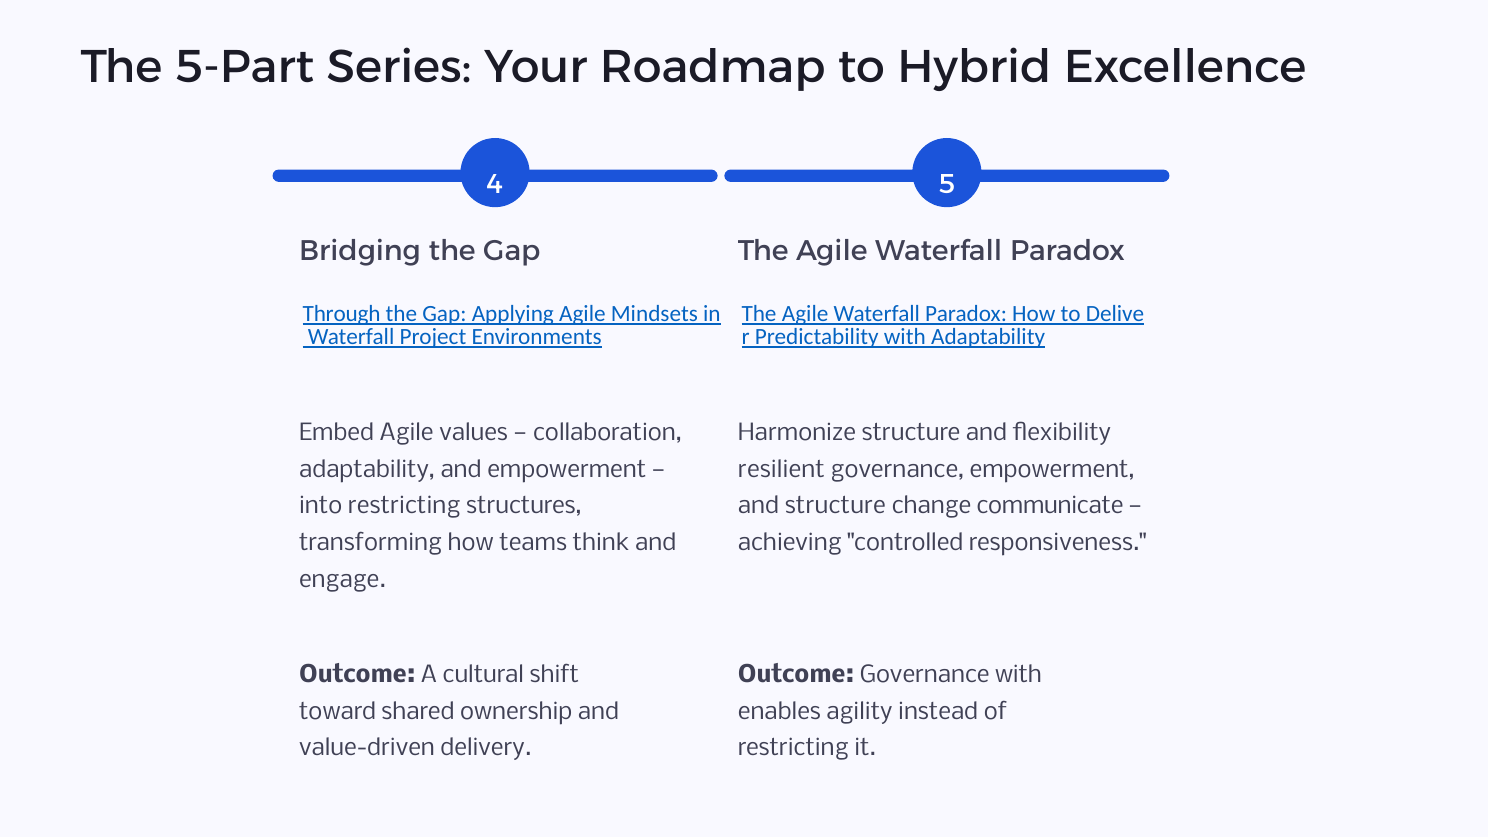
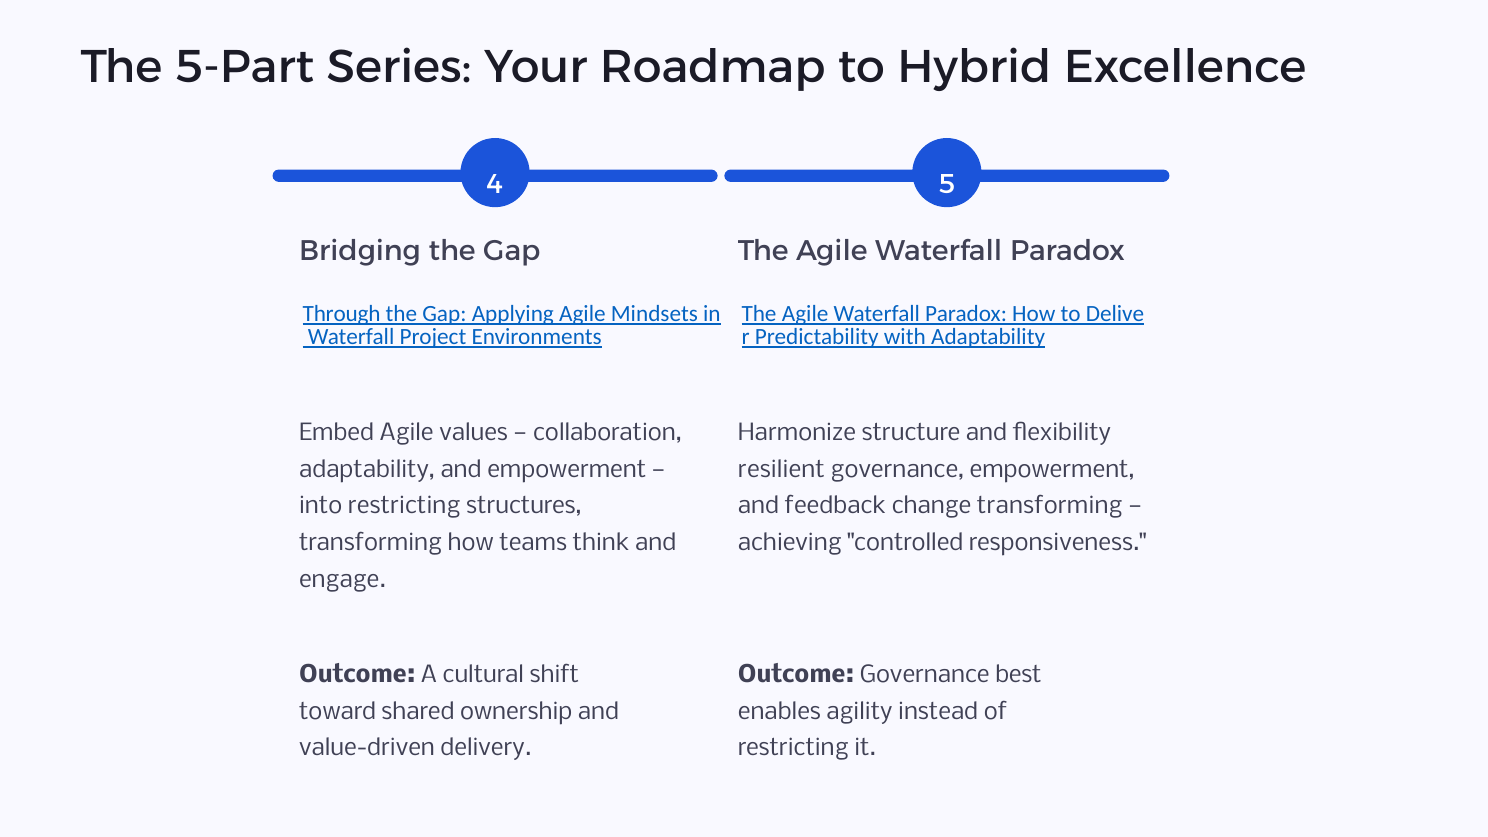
and structure: structure -> feedback
change communicate: communicate -> transforming
Governance with: with -> best
